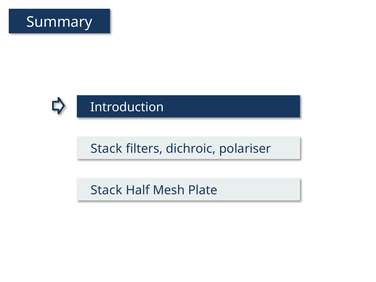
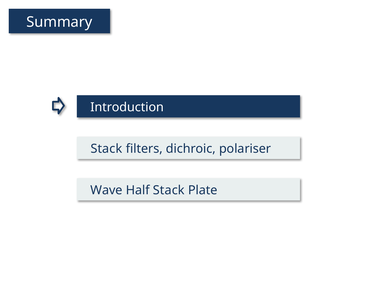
Stack at (106, 190): Stack -> Wave
Half Mesh: Mesh -> Stack
